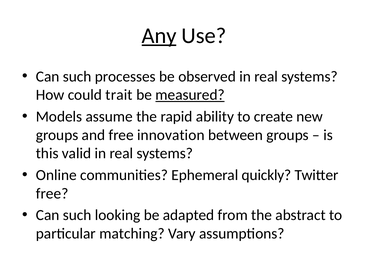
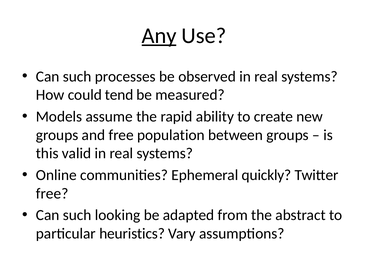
trait: trait -> tend
measured underline: present -> none
innovation: innovation -> population
matching: matching -> heuristics
